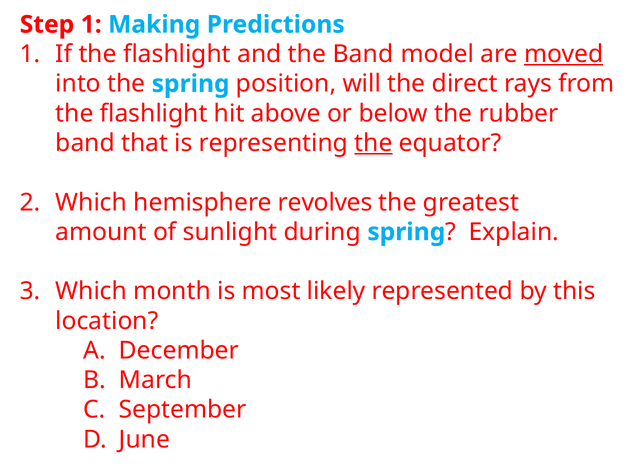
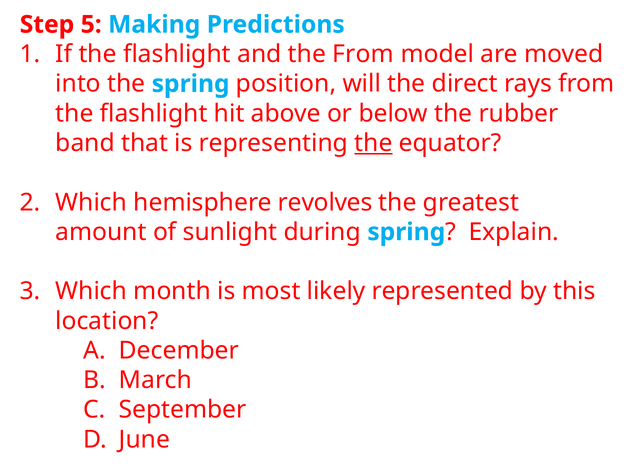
Step 1: 1 -> 5
the Band: Band -> From
moved underline: present -> none
